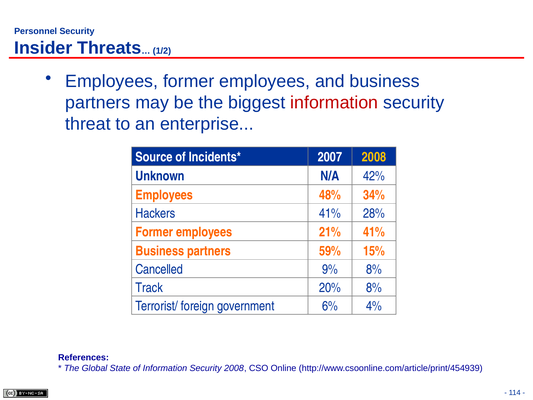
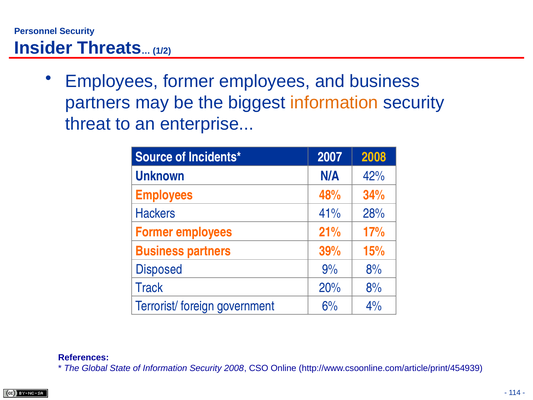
information at (334, 103) colour: red -> orange
21% 41%: 41% -> 17%
59%: 59% -> 39%
Cancelled: Cancelled -> Disposed
